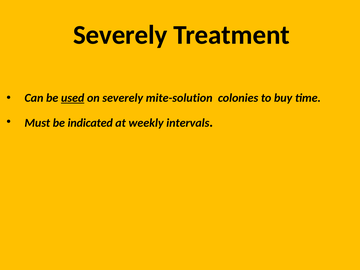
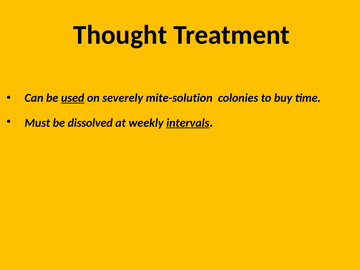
Severely at (120, 35): Severely -> Thought
indicated: indicated -> dissolved
intervals underline: none -> present
